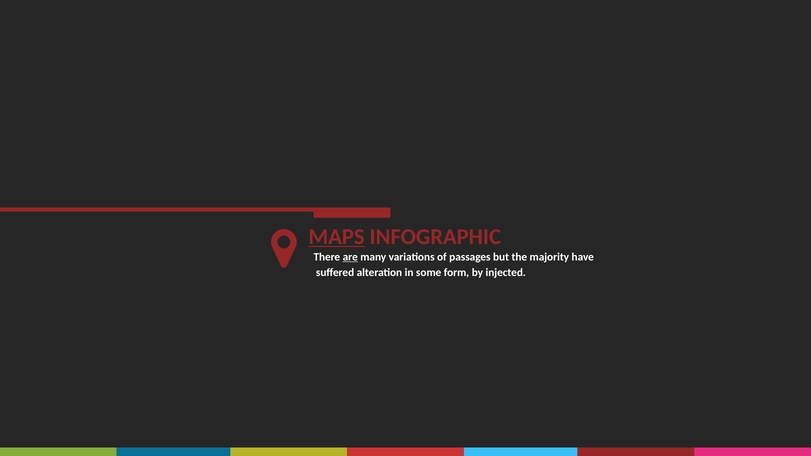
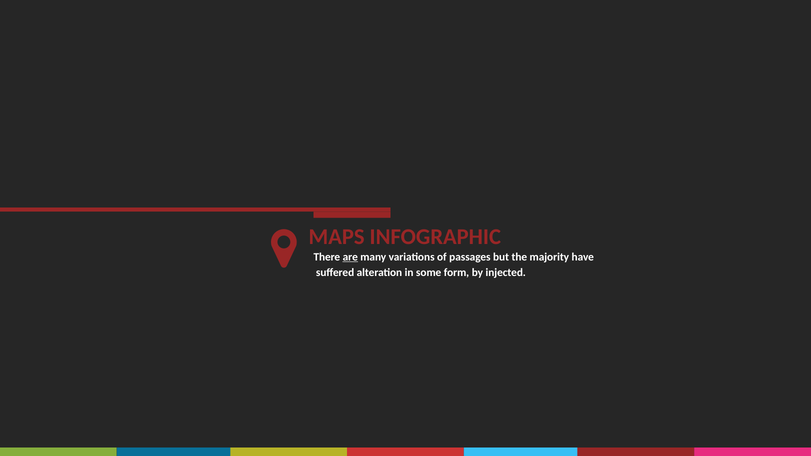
MAPS underline: present -> none
